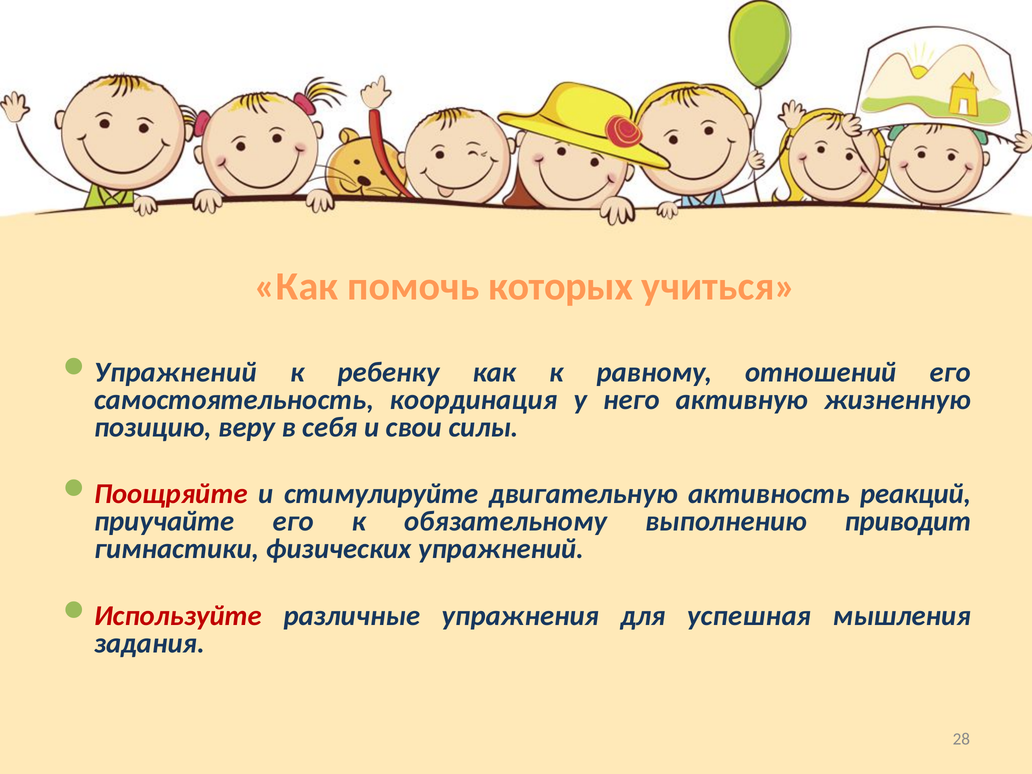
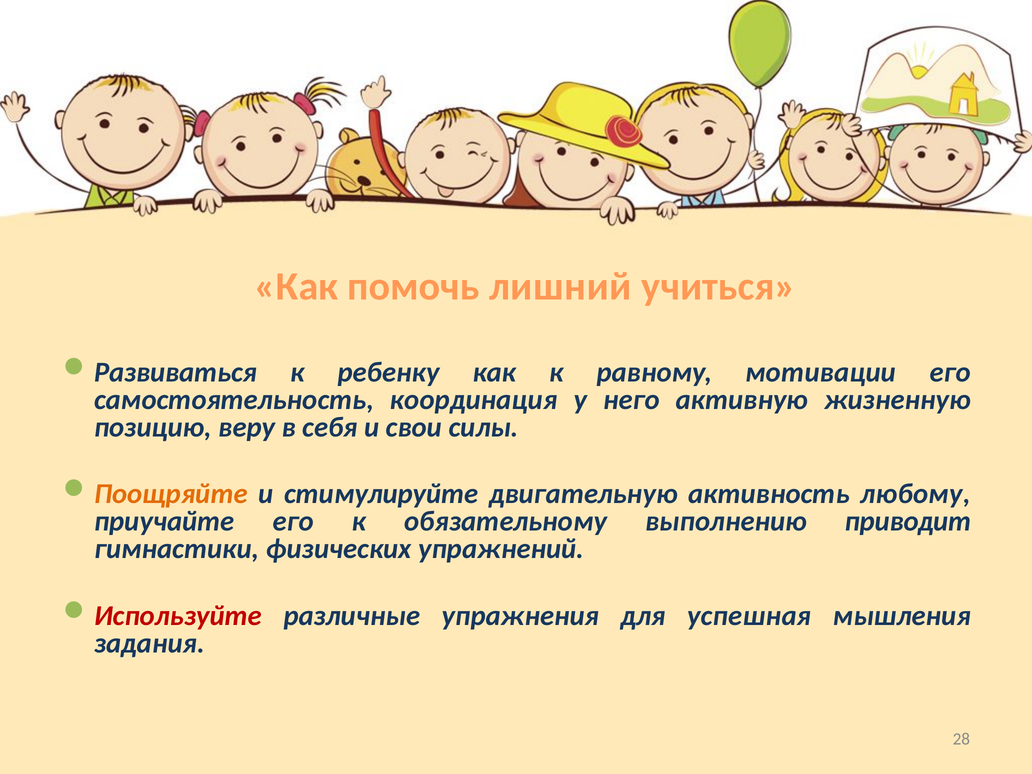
которых: которых -> лишний
Упражнений at (175, 372): Упражнений -> Развиваться
отношений: отношений -> мотивации
Поощряйте colour: red -> orange
реакций: реакций -> любому
